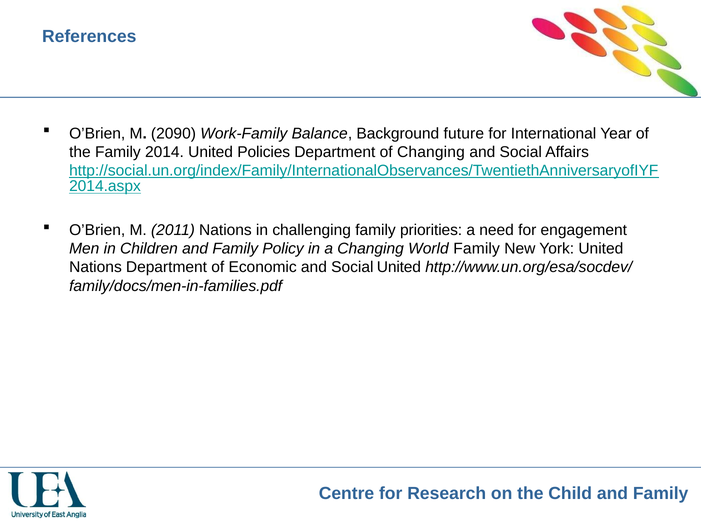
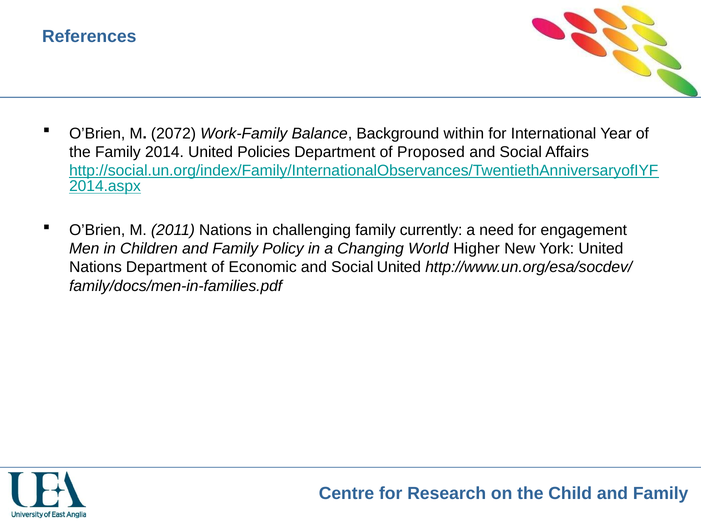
2090: 2090 -> 2072
future: future -> within
of Changing: Changing -> Proposed
priorities: priorities -> currently
World Family: Family -> Higher
